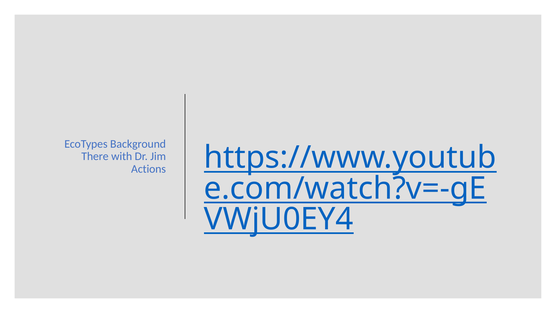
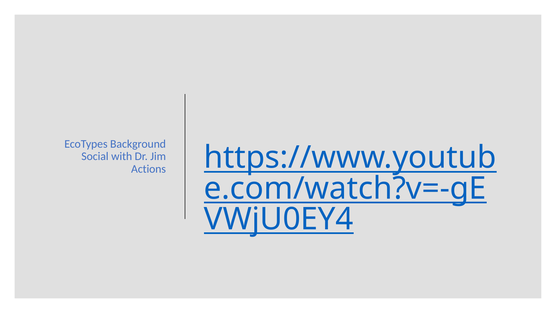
There: There -> Social
